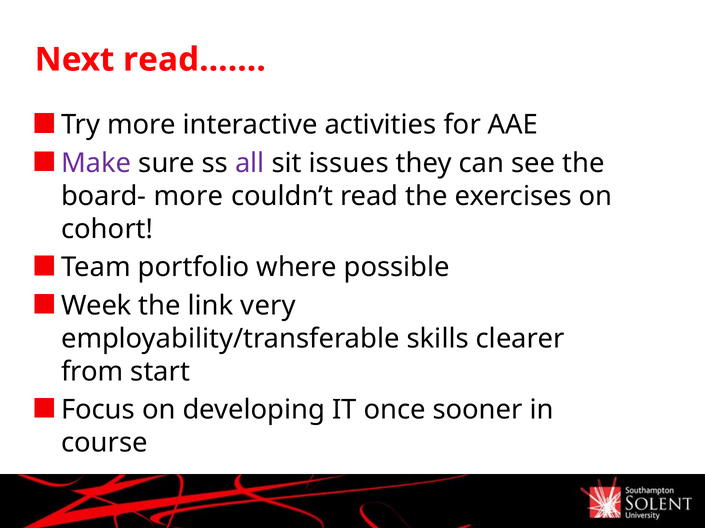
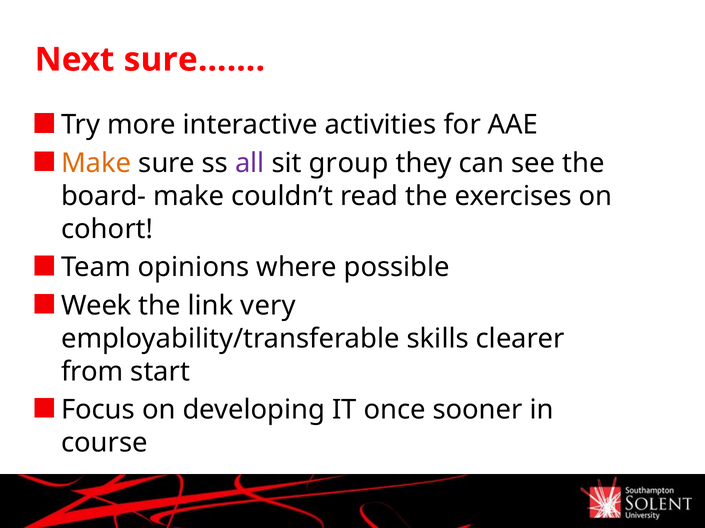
read……: read…… -> sure……
Make at (96, 164) colour: purple -> orange
issues: issues -> group
board- more: more -> make
portfolio: portfolio -> opinions
